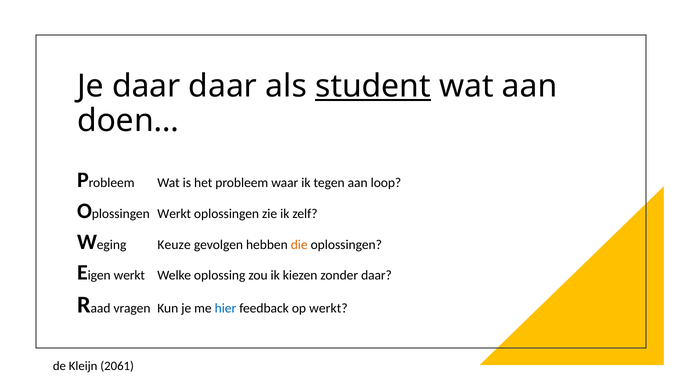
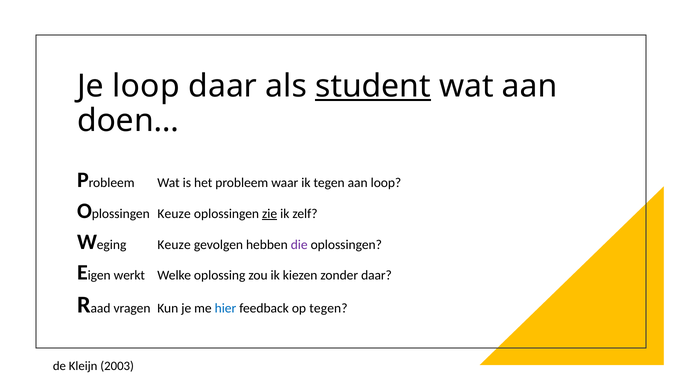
Je daar: daar -> loop
Werkt at (174, 214): Werkt -> Keuze
zie underline: none -> present
die colour: orange -> purple
op werkt: werkt -> tegen
2061: 2061 -> 2003
